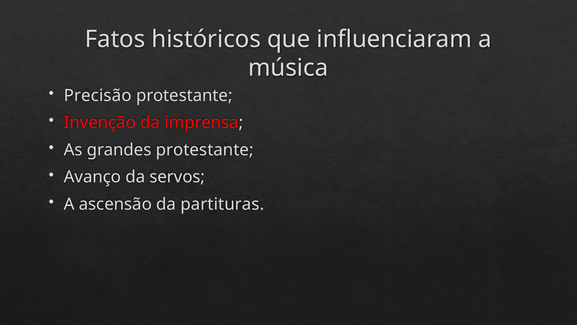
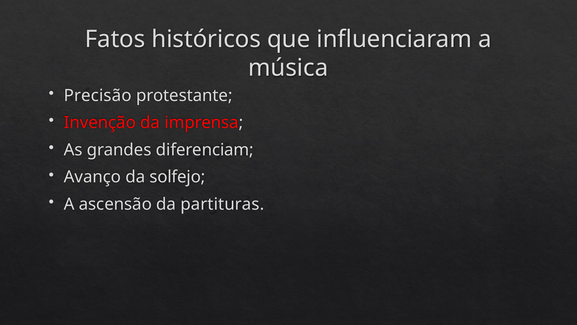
grandes protestante: protestante -> diferenciam
servos: servos -> solfejo
